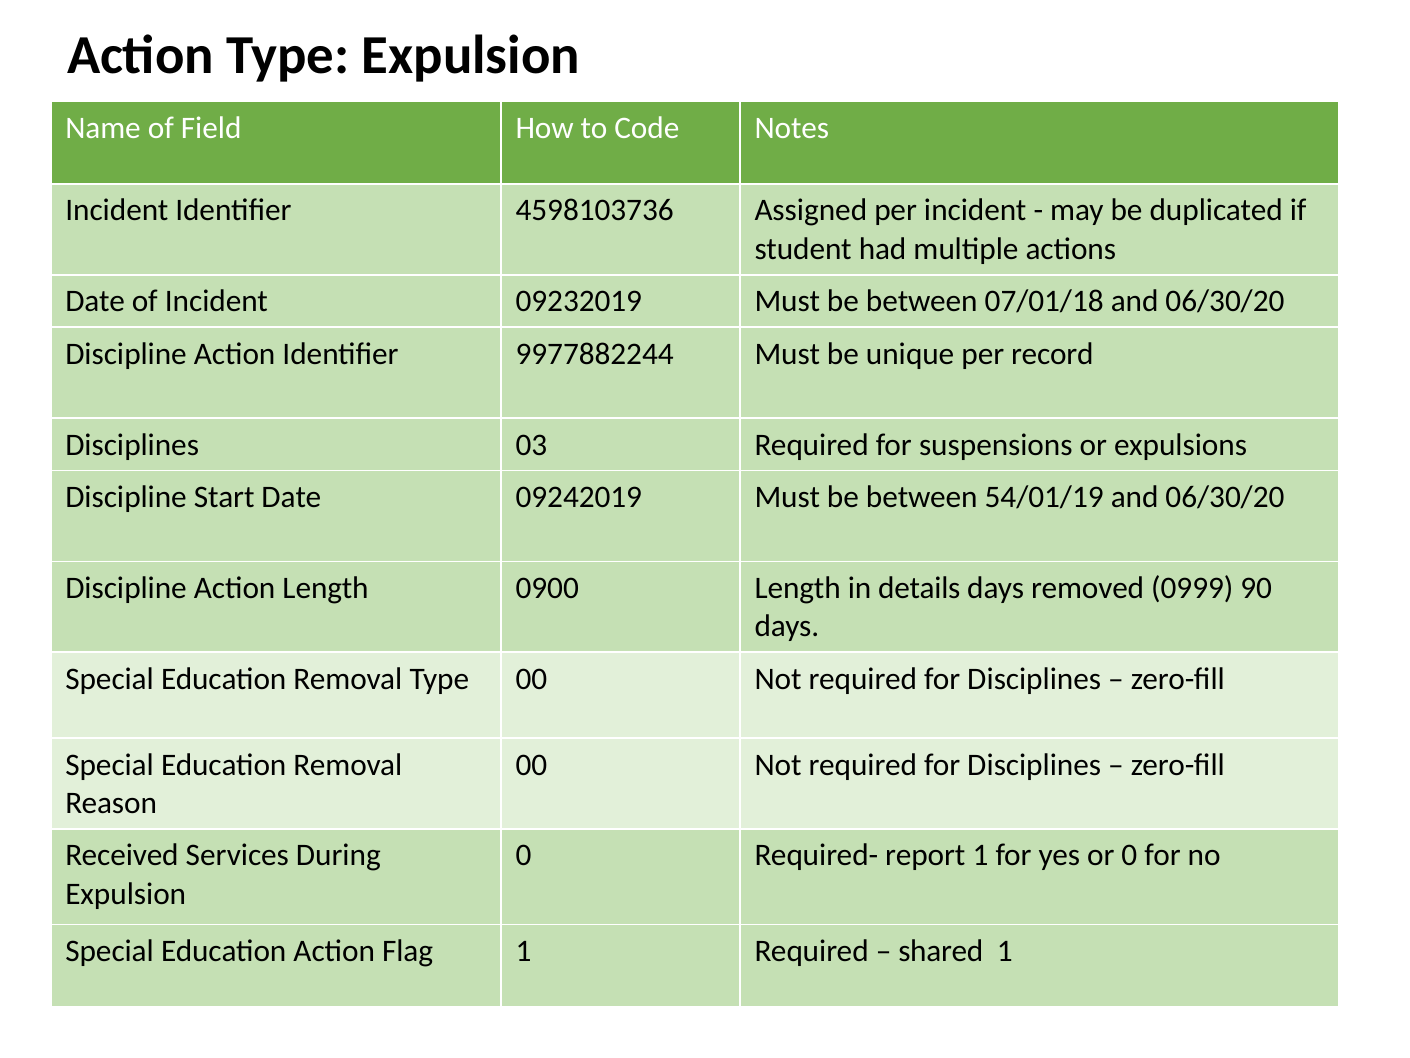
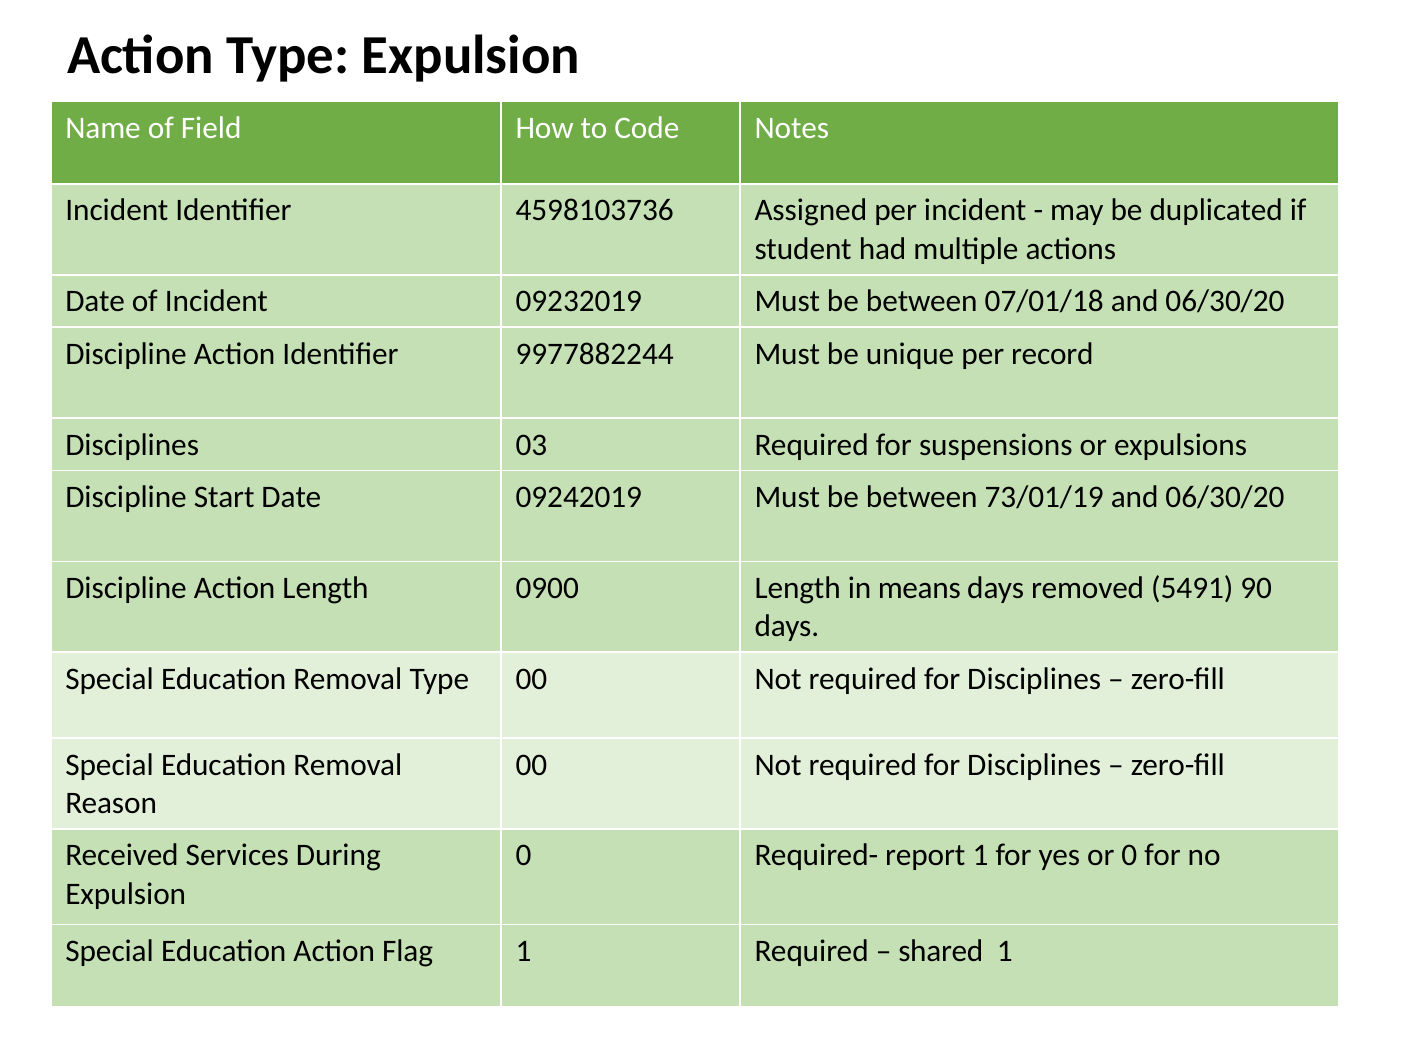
54/01/19: 54/01/19 -> 73/01/19
details: details -> means
0999: 0999 -> 5491
